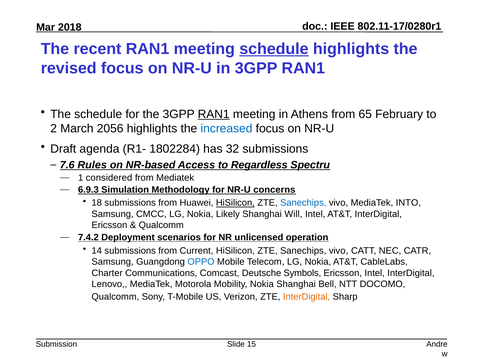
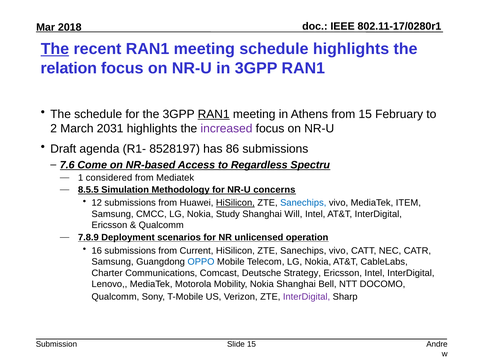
The at (55, 49) underline: none -> present
schedule at (274, 49) underline: present -> none
revised: revised -> relation
from 65: 65 -> 15
2056: 2056 -> 2031
increased colour: blue -> purple
1802284: 1802284 -> 8528197
32: 32 -> 86
Rules: Rules -> Come
6.9.3: 6.9.3 -> 8.5.5
18: 18 -> 12
INTO: INTO -> ITEM
Likely: Likely -> Study
7.4.2: 7.4.2 -> 7.8.9
14: 14 -> 16
Symbols: Symbols -> Strategy
InterDigital at (307, 297) colour: orange -> purple
